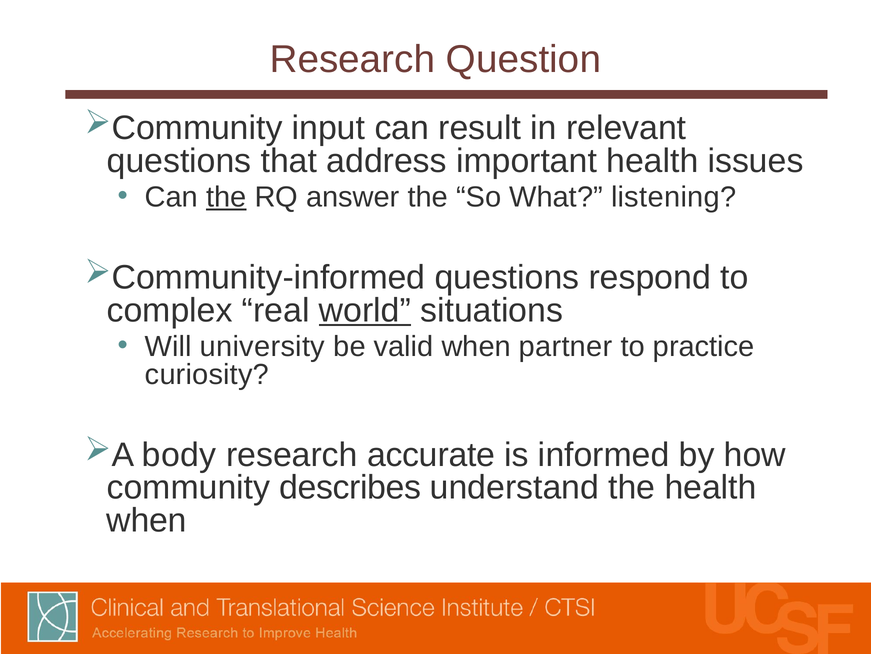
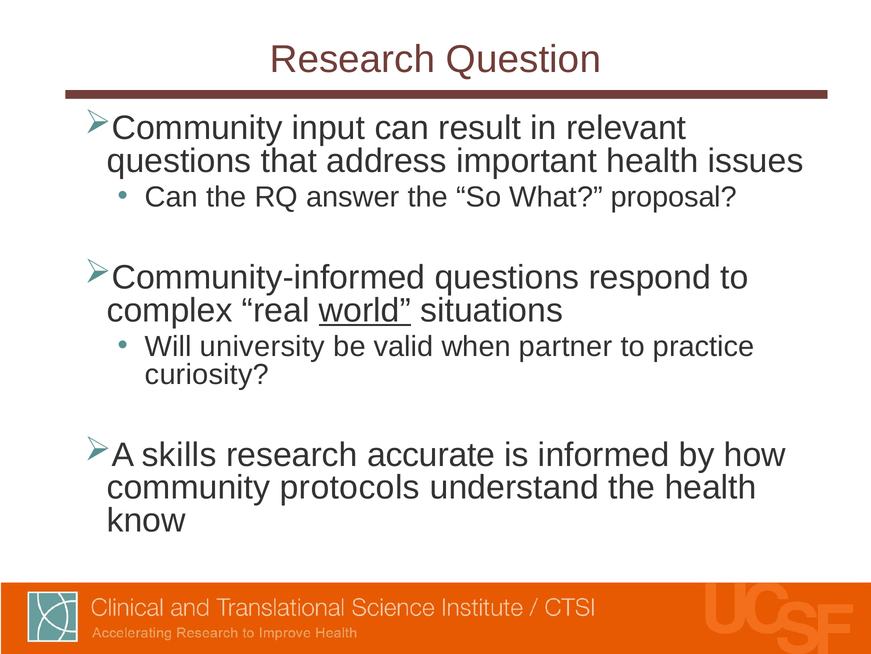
the at (226, 197) underline: present -> none
listening: listening -> proposal
body: body -> skills
describes: describes -> protocols
when at (146, 520): when -> know
